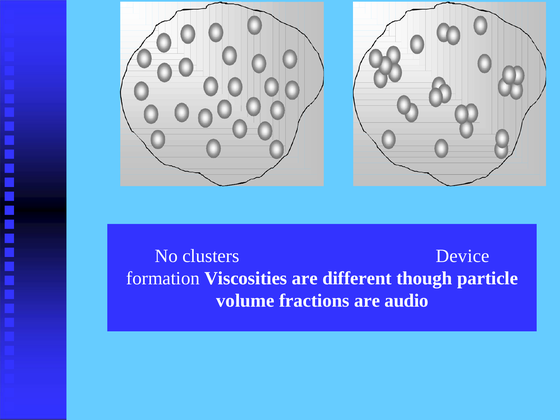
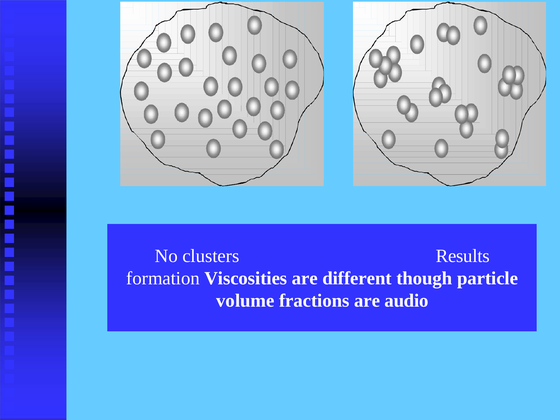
Device: Device -> Results
